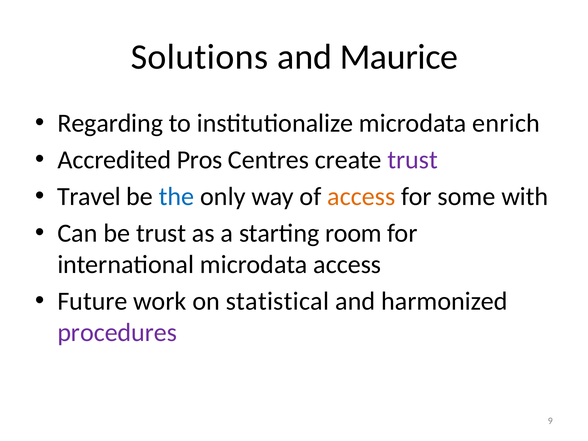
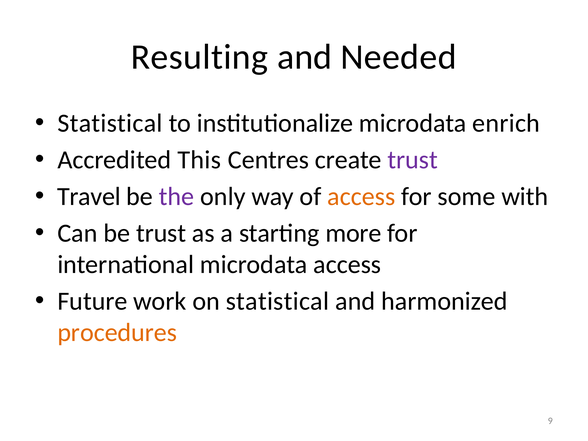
Solutions: Solutions -> Resulting
Maurice: Maurice -> Needed
Regarding at (110, 123): Regarding -> Statistical
Pros: Pros -> This
the colour: blue -> purple
room: room -> more
procedures colour: purple -> orange
